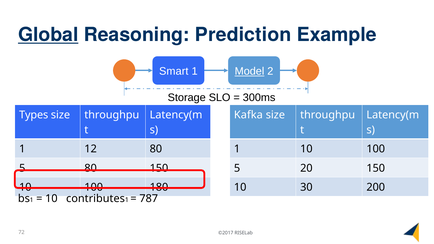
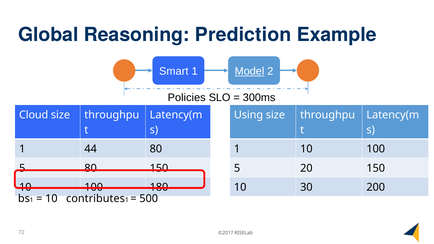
Global underline: present -> none
Storage: Storage -> Policies
Types: Types -> Cloud
Kafka: Kafka -> Using
12: 12 -> 44
787: 787 -> 500
